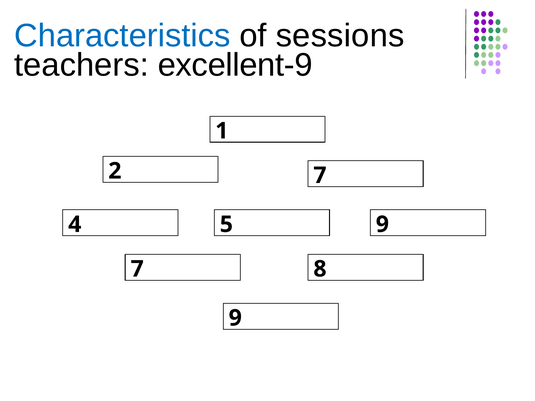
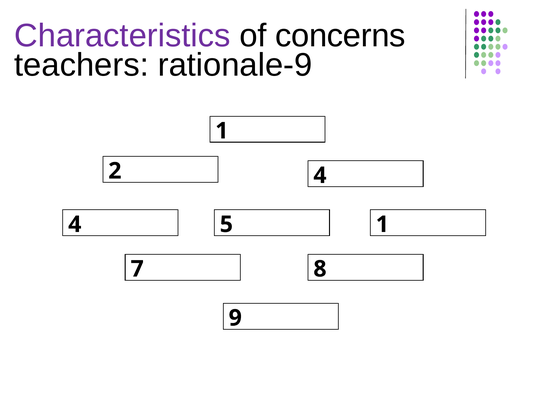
Characteristics colour: blue -> purple
sessions: sessions -> concerns
excellent-9: excellent-9 -> rationale-9
2 7: 7 -> 4
5 9: 9 -> 1
